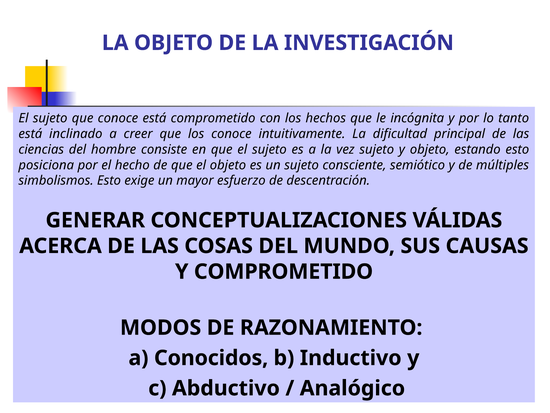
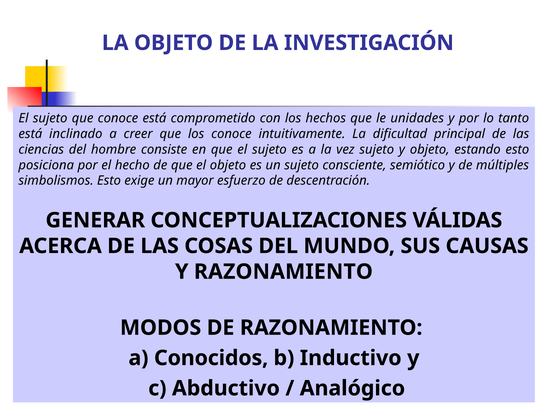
incógnita: incógnita -> unidades
Y COMPROMETIDO: COMPROMETIDO -> RAZONAMIENTO
